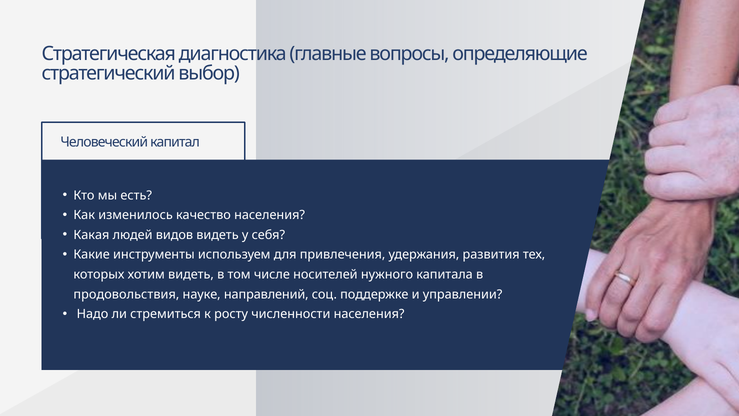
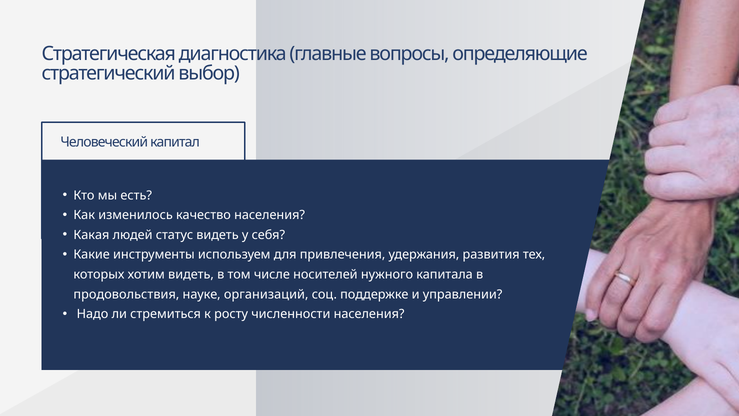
видов: видов -> статус
направлений: направлений -> организаций
